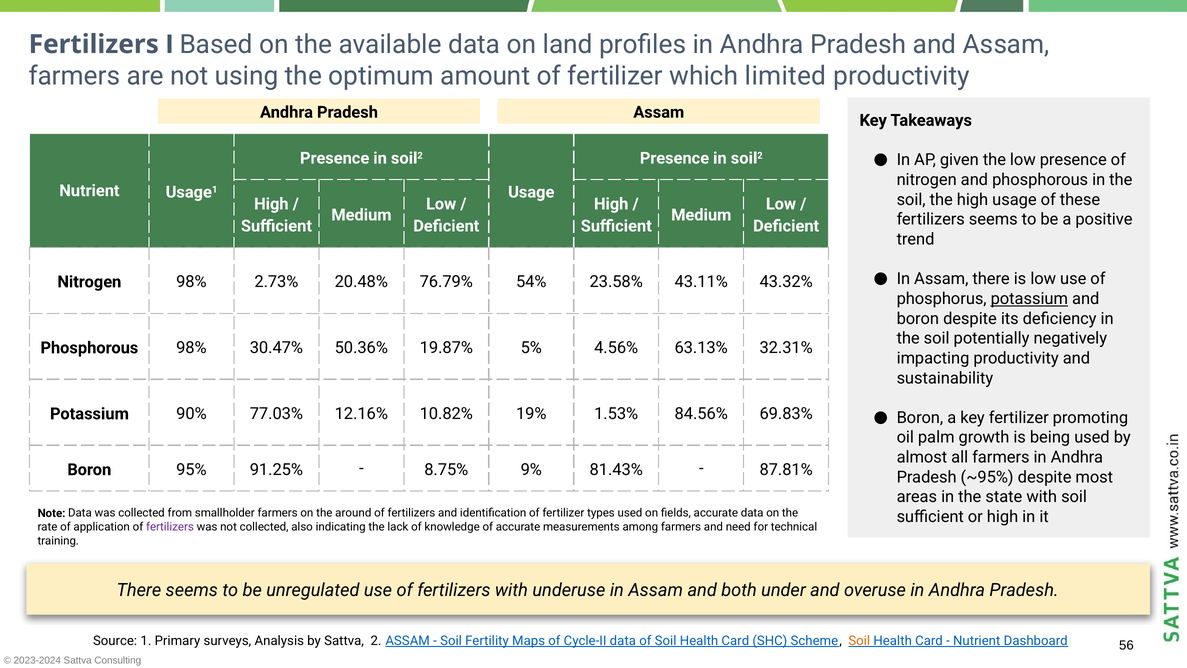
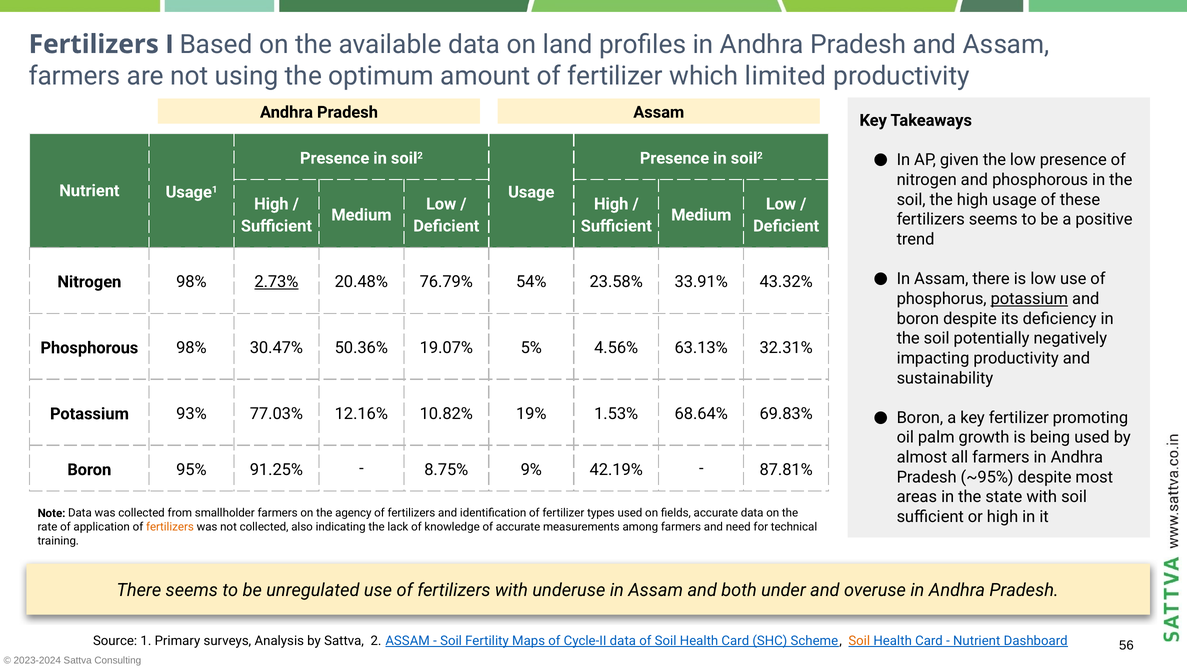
2.73% underline: none -> present
43.11%: 43.11% -> 33.91%
19.87%: 19.87% -> 19.07%
90%: 90% -> 93%
84.56%: 84.56% -> 68.64%
81.43%: 81.43% -> 42.19%
around: around -> agency
fertilizers at (170, 527) colour: purple -> orange
